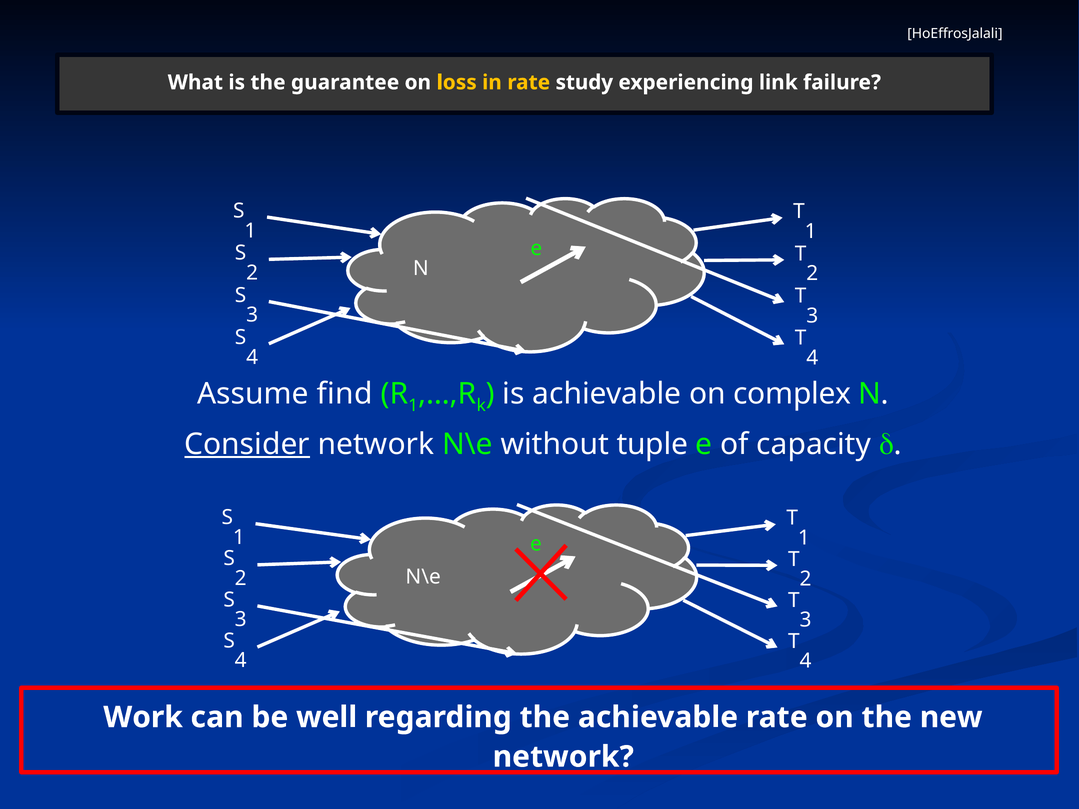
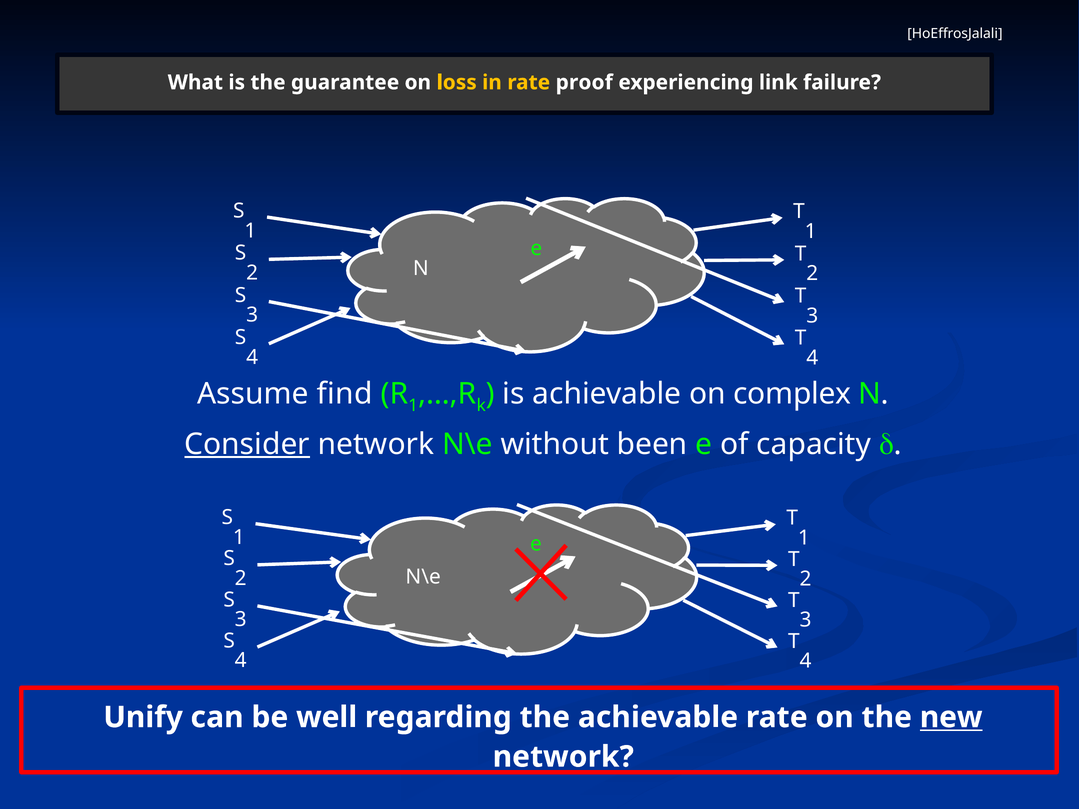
study: study -> proof
tuple: tuple -> been
Work: Work -> Unify
new underline: none -> present
